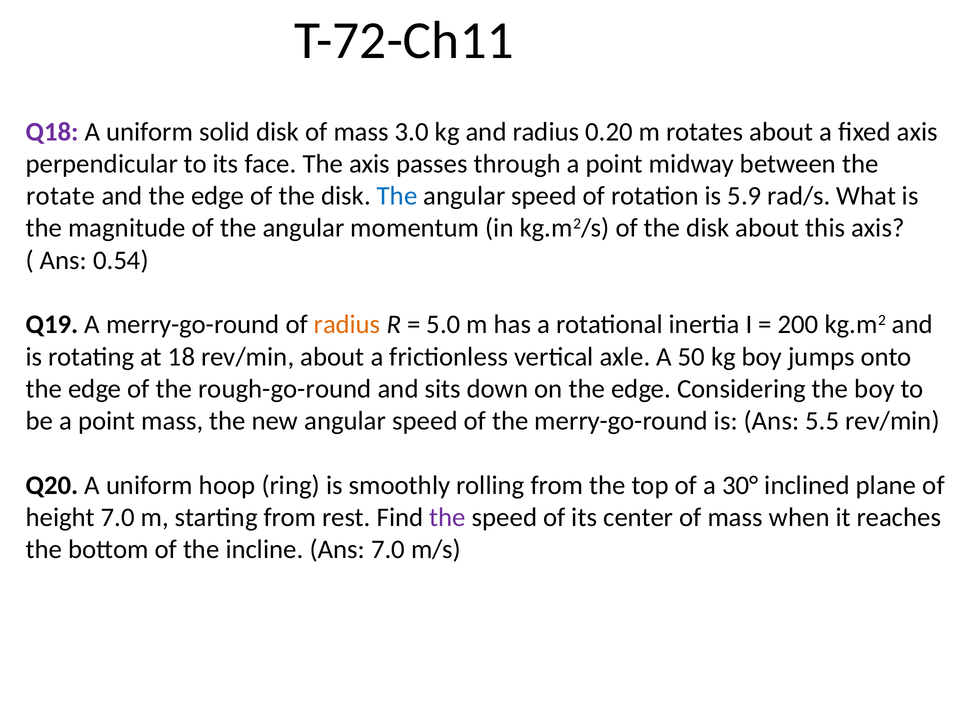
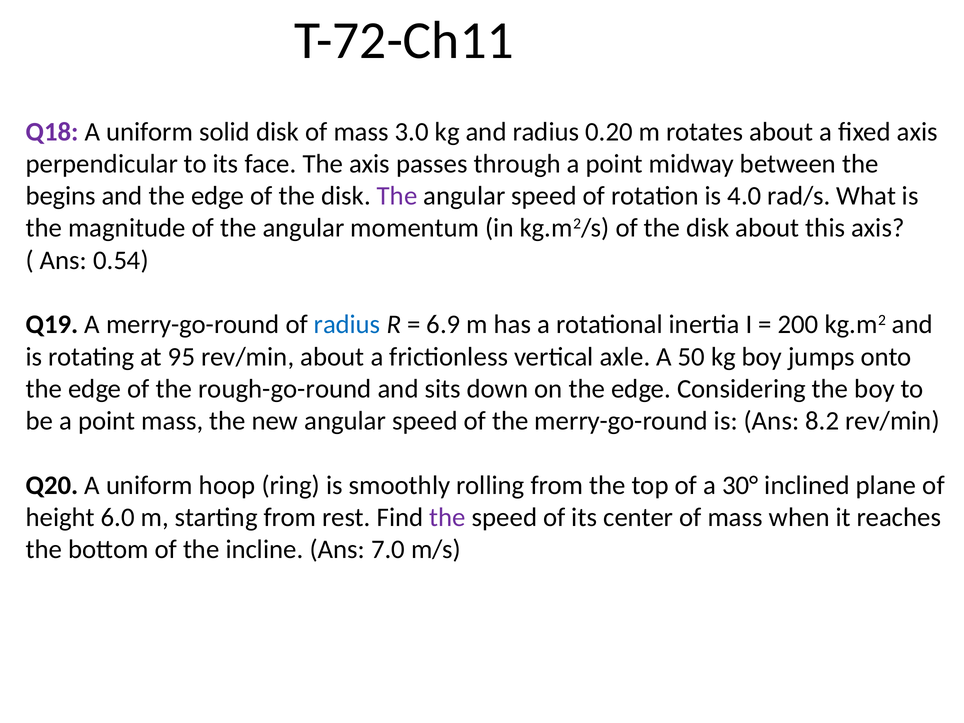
rotate: rotate -> begins
The at (397, 196) colour: blue -> purple
5.9: 5.9 -> 4.0
radius at (347, 325) colour: orange -> blue
5.0: 5.0 -> 6.9
18: 18 -> 95
5.5: 5.5 -> 8.2
height 7.0: 7.0 -> 6.0
